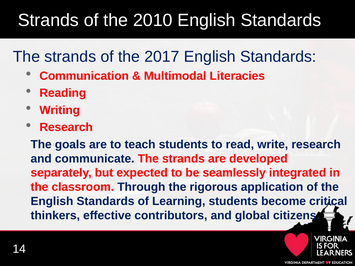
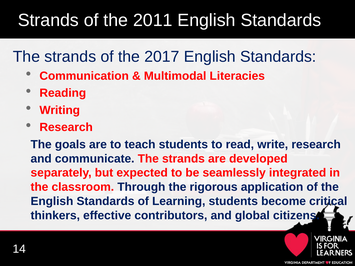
2010: 2010 -> 2011
